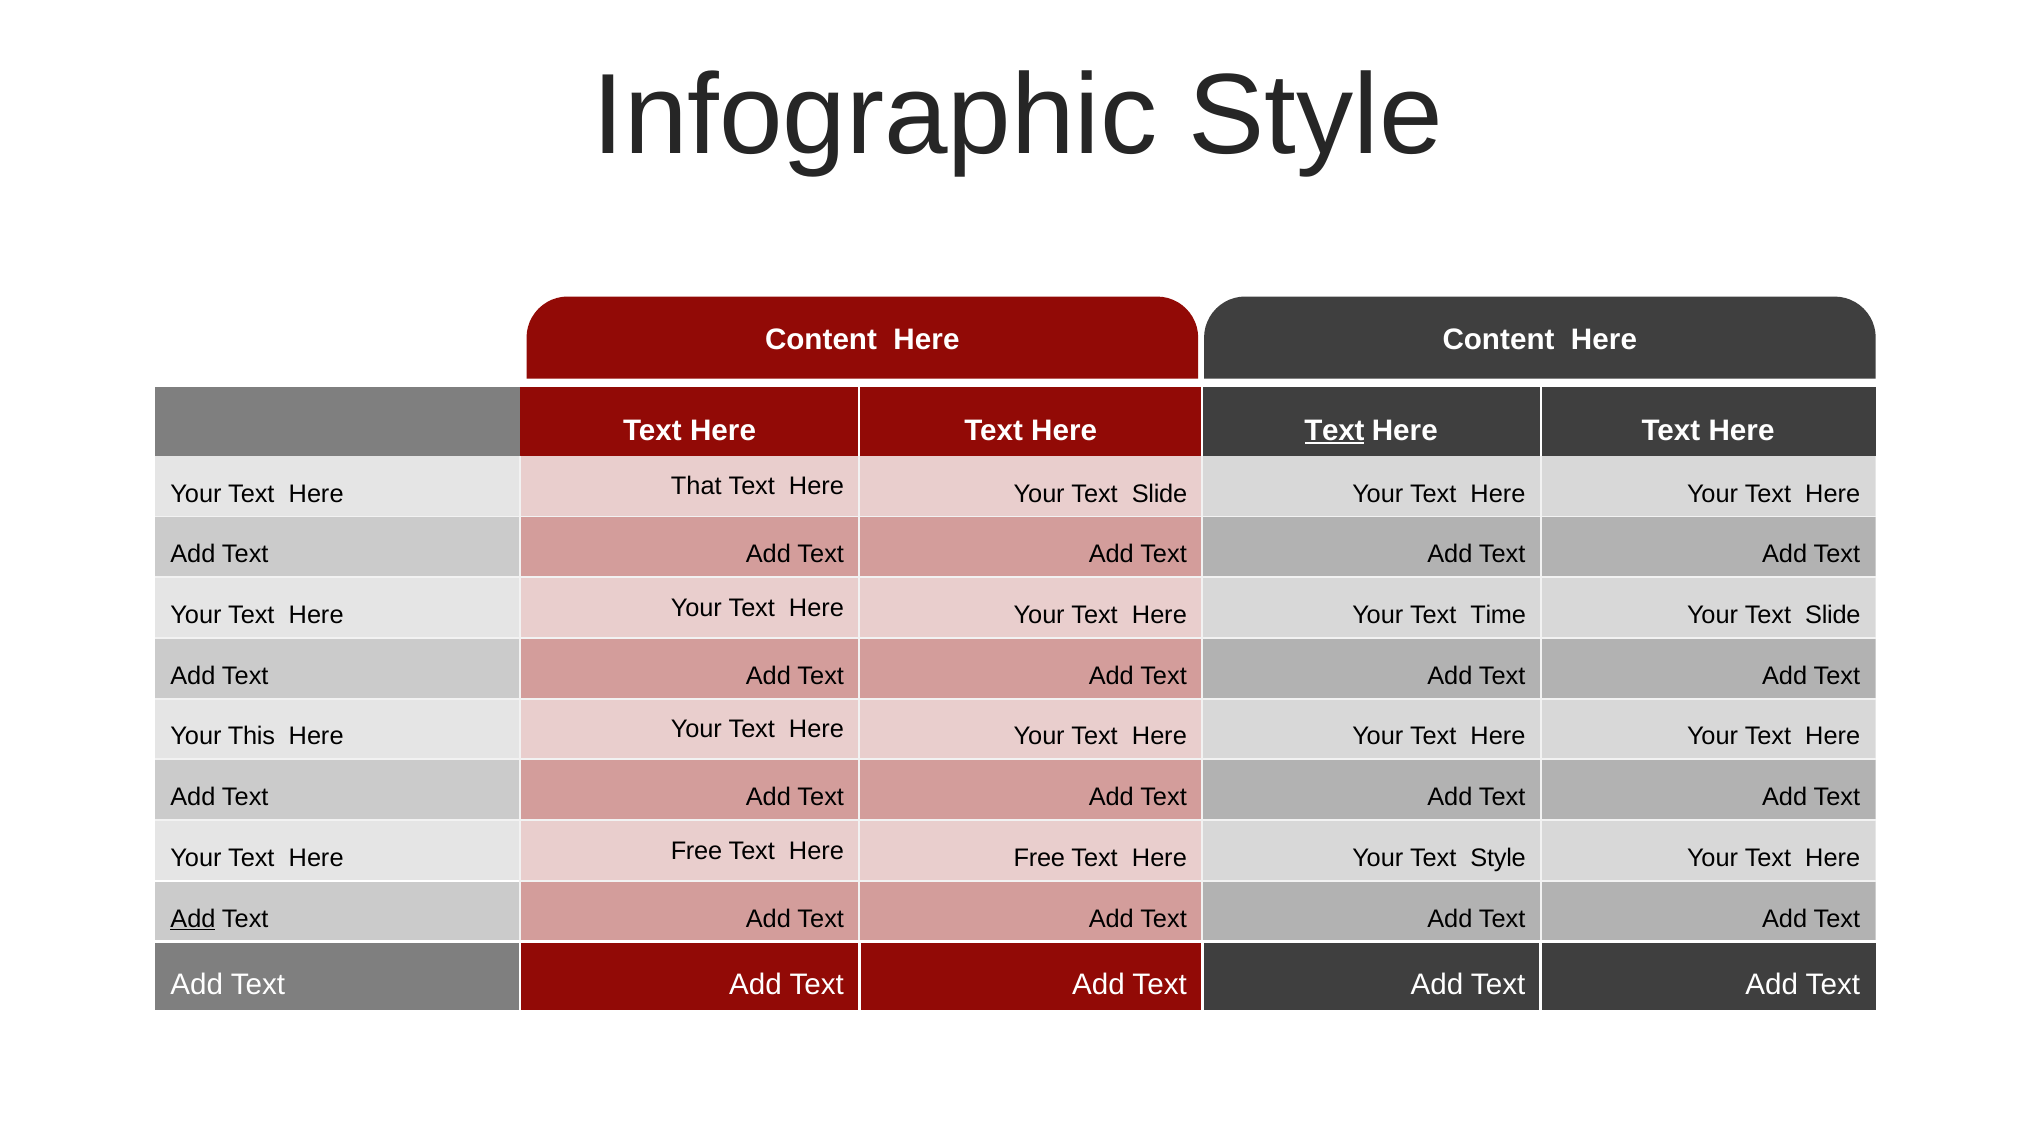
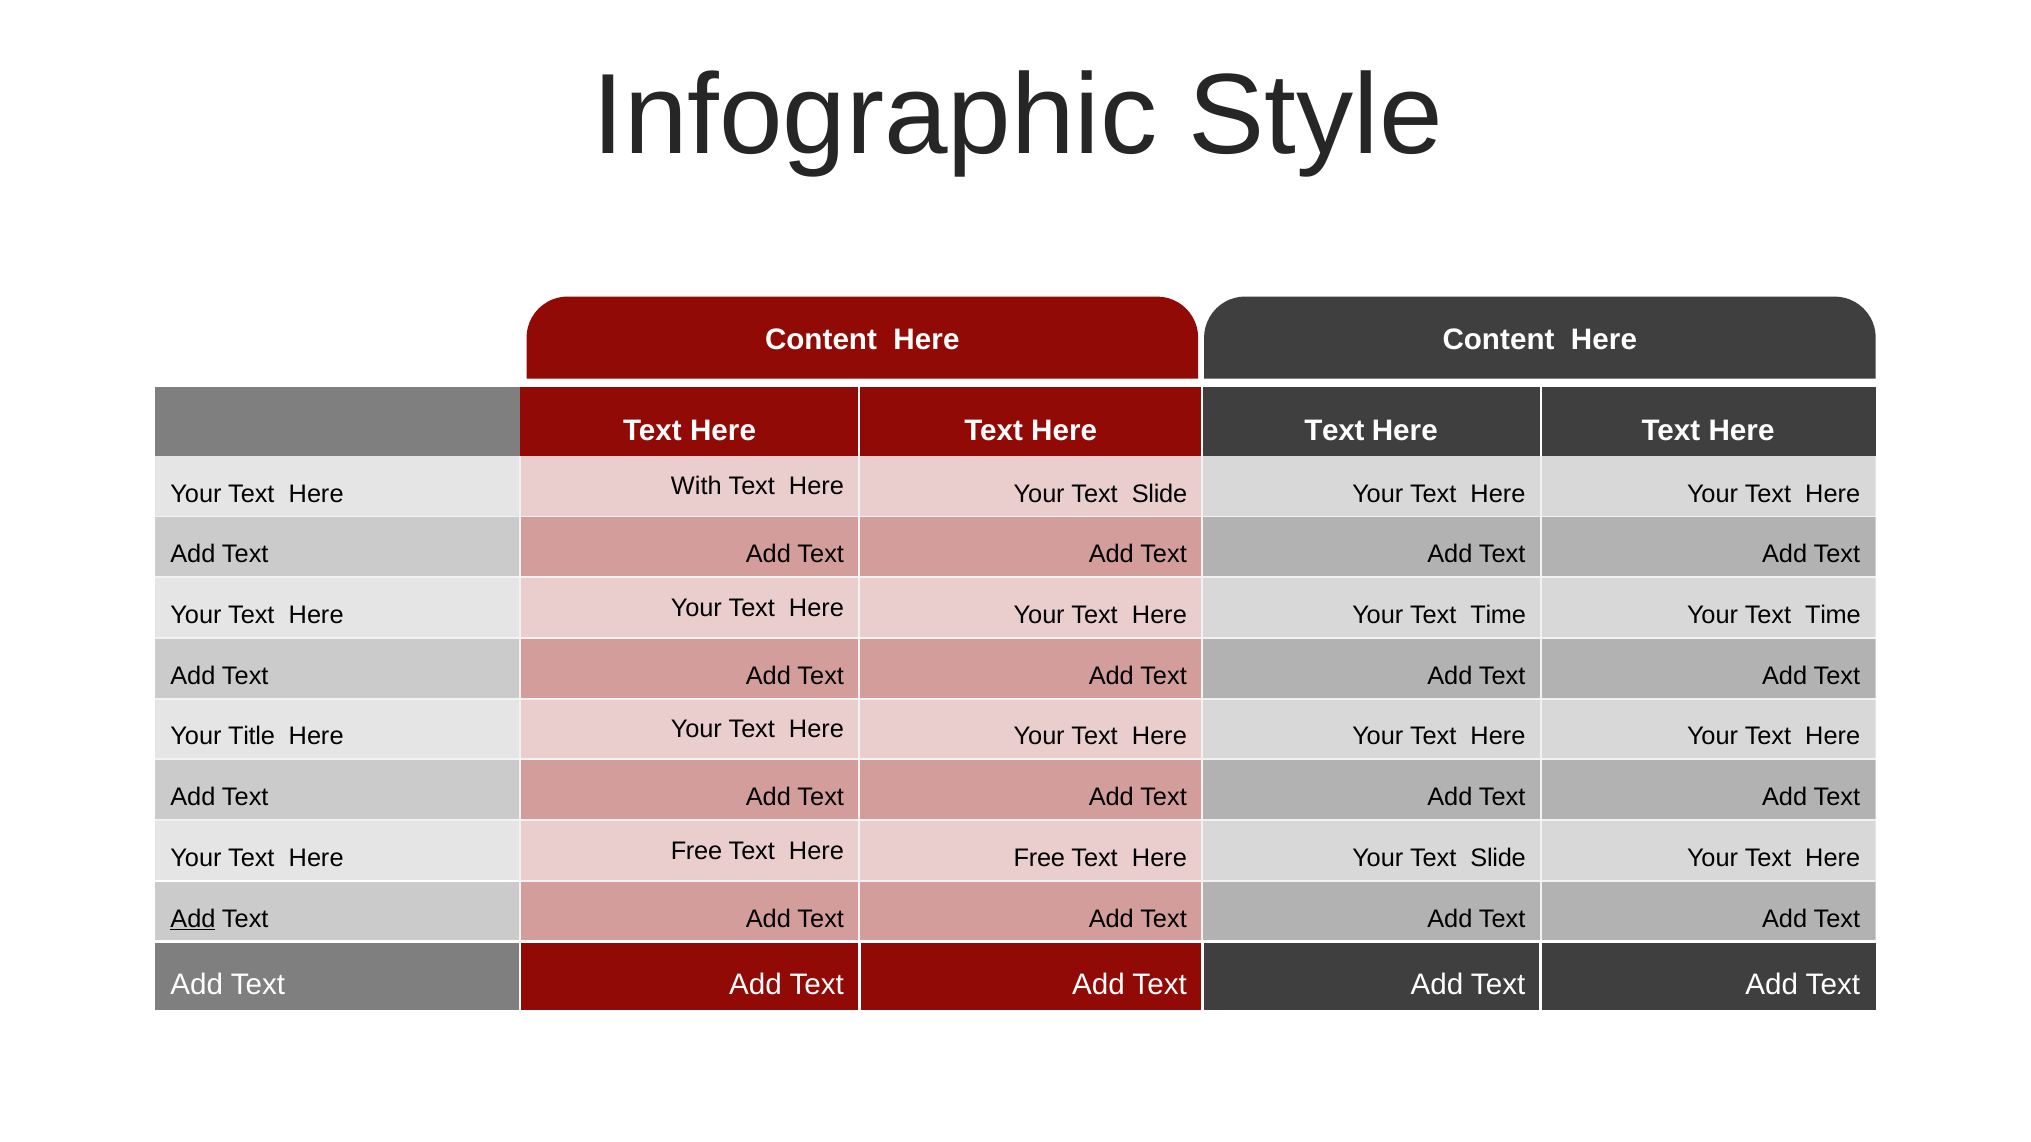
Text at (1334, 431) underline: present -> none
That: That -> With
Slide at (1833, 615): Slide -> Time
This: This -> Title
Style at (1498, 858): Style -> Slide
